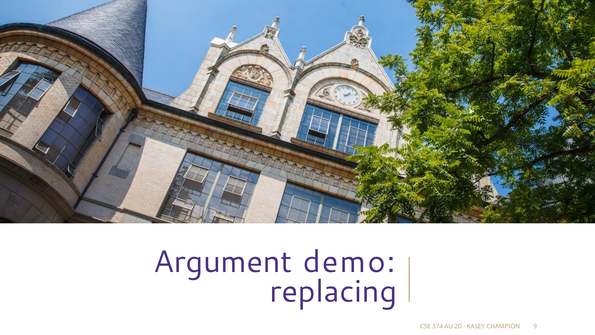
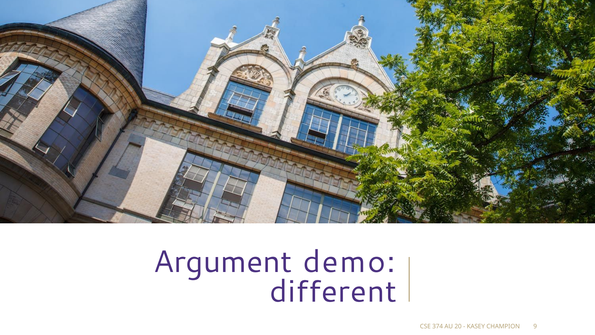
replacing: replacing -> different
